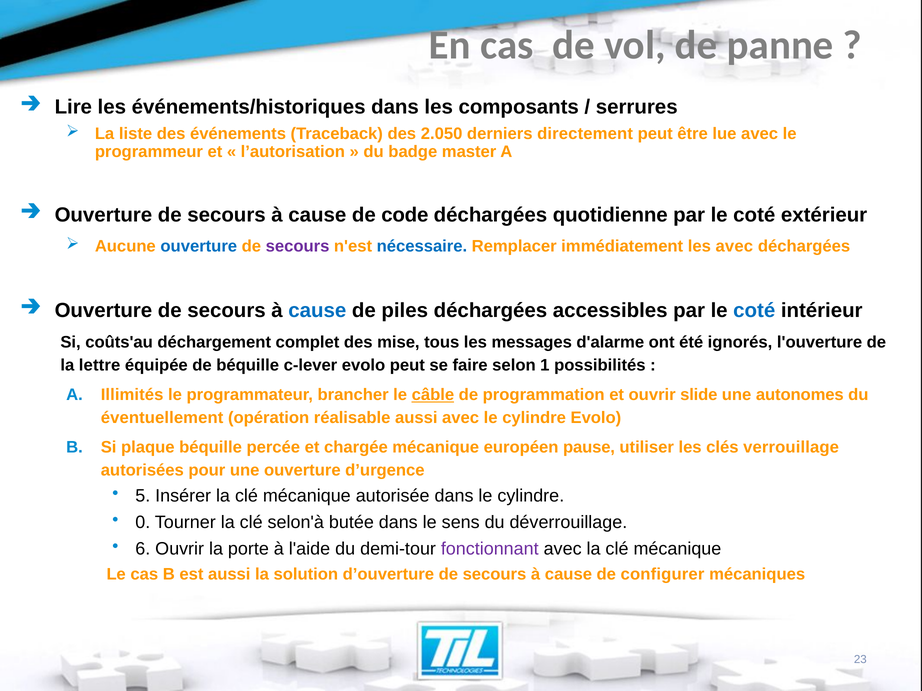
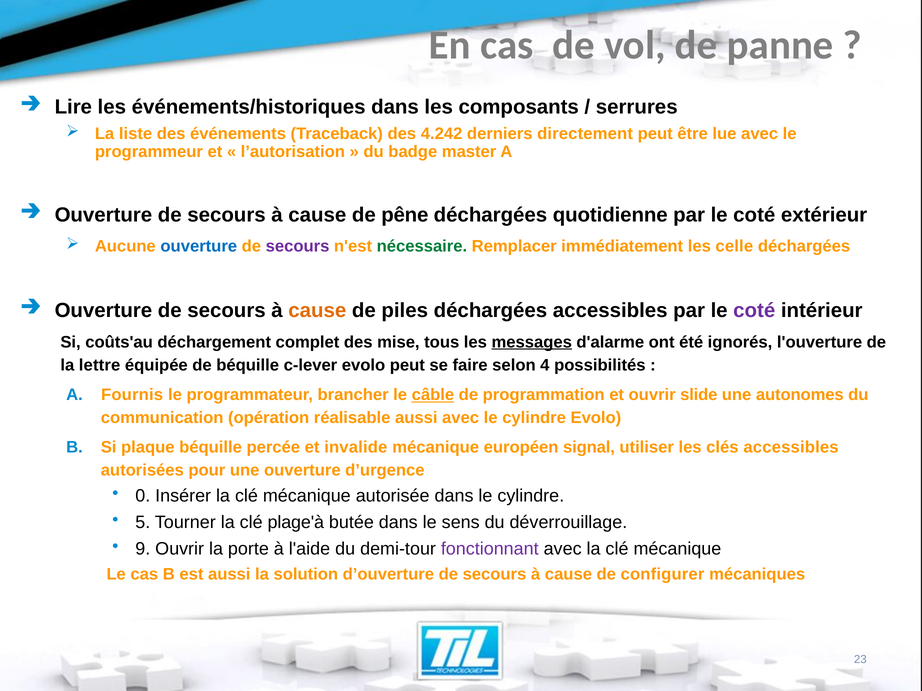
2.050: 2.050 -> 4.242
code: code -> pêne
nécessaire colour: blue -> green
les avec: avec -> celle
cause at (317, 311) colour: blue -> orange
coté at (754, 311) colour: blue -> purple
messages underline: none -> present
1: 1 -> 4
Illimités: Illimités -> Fournis
éventuellement: éventuellement -> communication
chargée: chargée -> invalide
pause: pause -> signal
clés verrouillage: verrouillage -> accessibles
5: 5 -> 0
0: 0 -> 5
selon'à: selon'à -> plage'à
6: 6 -> 9
